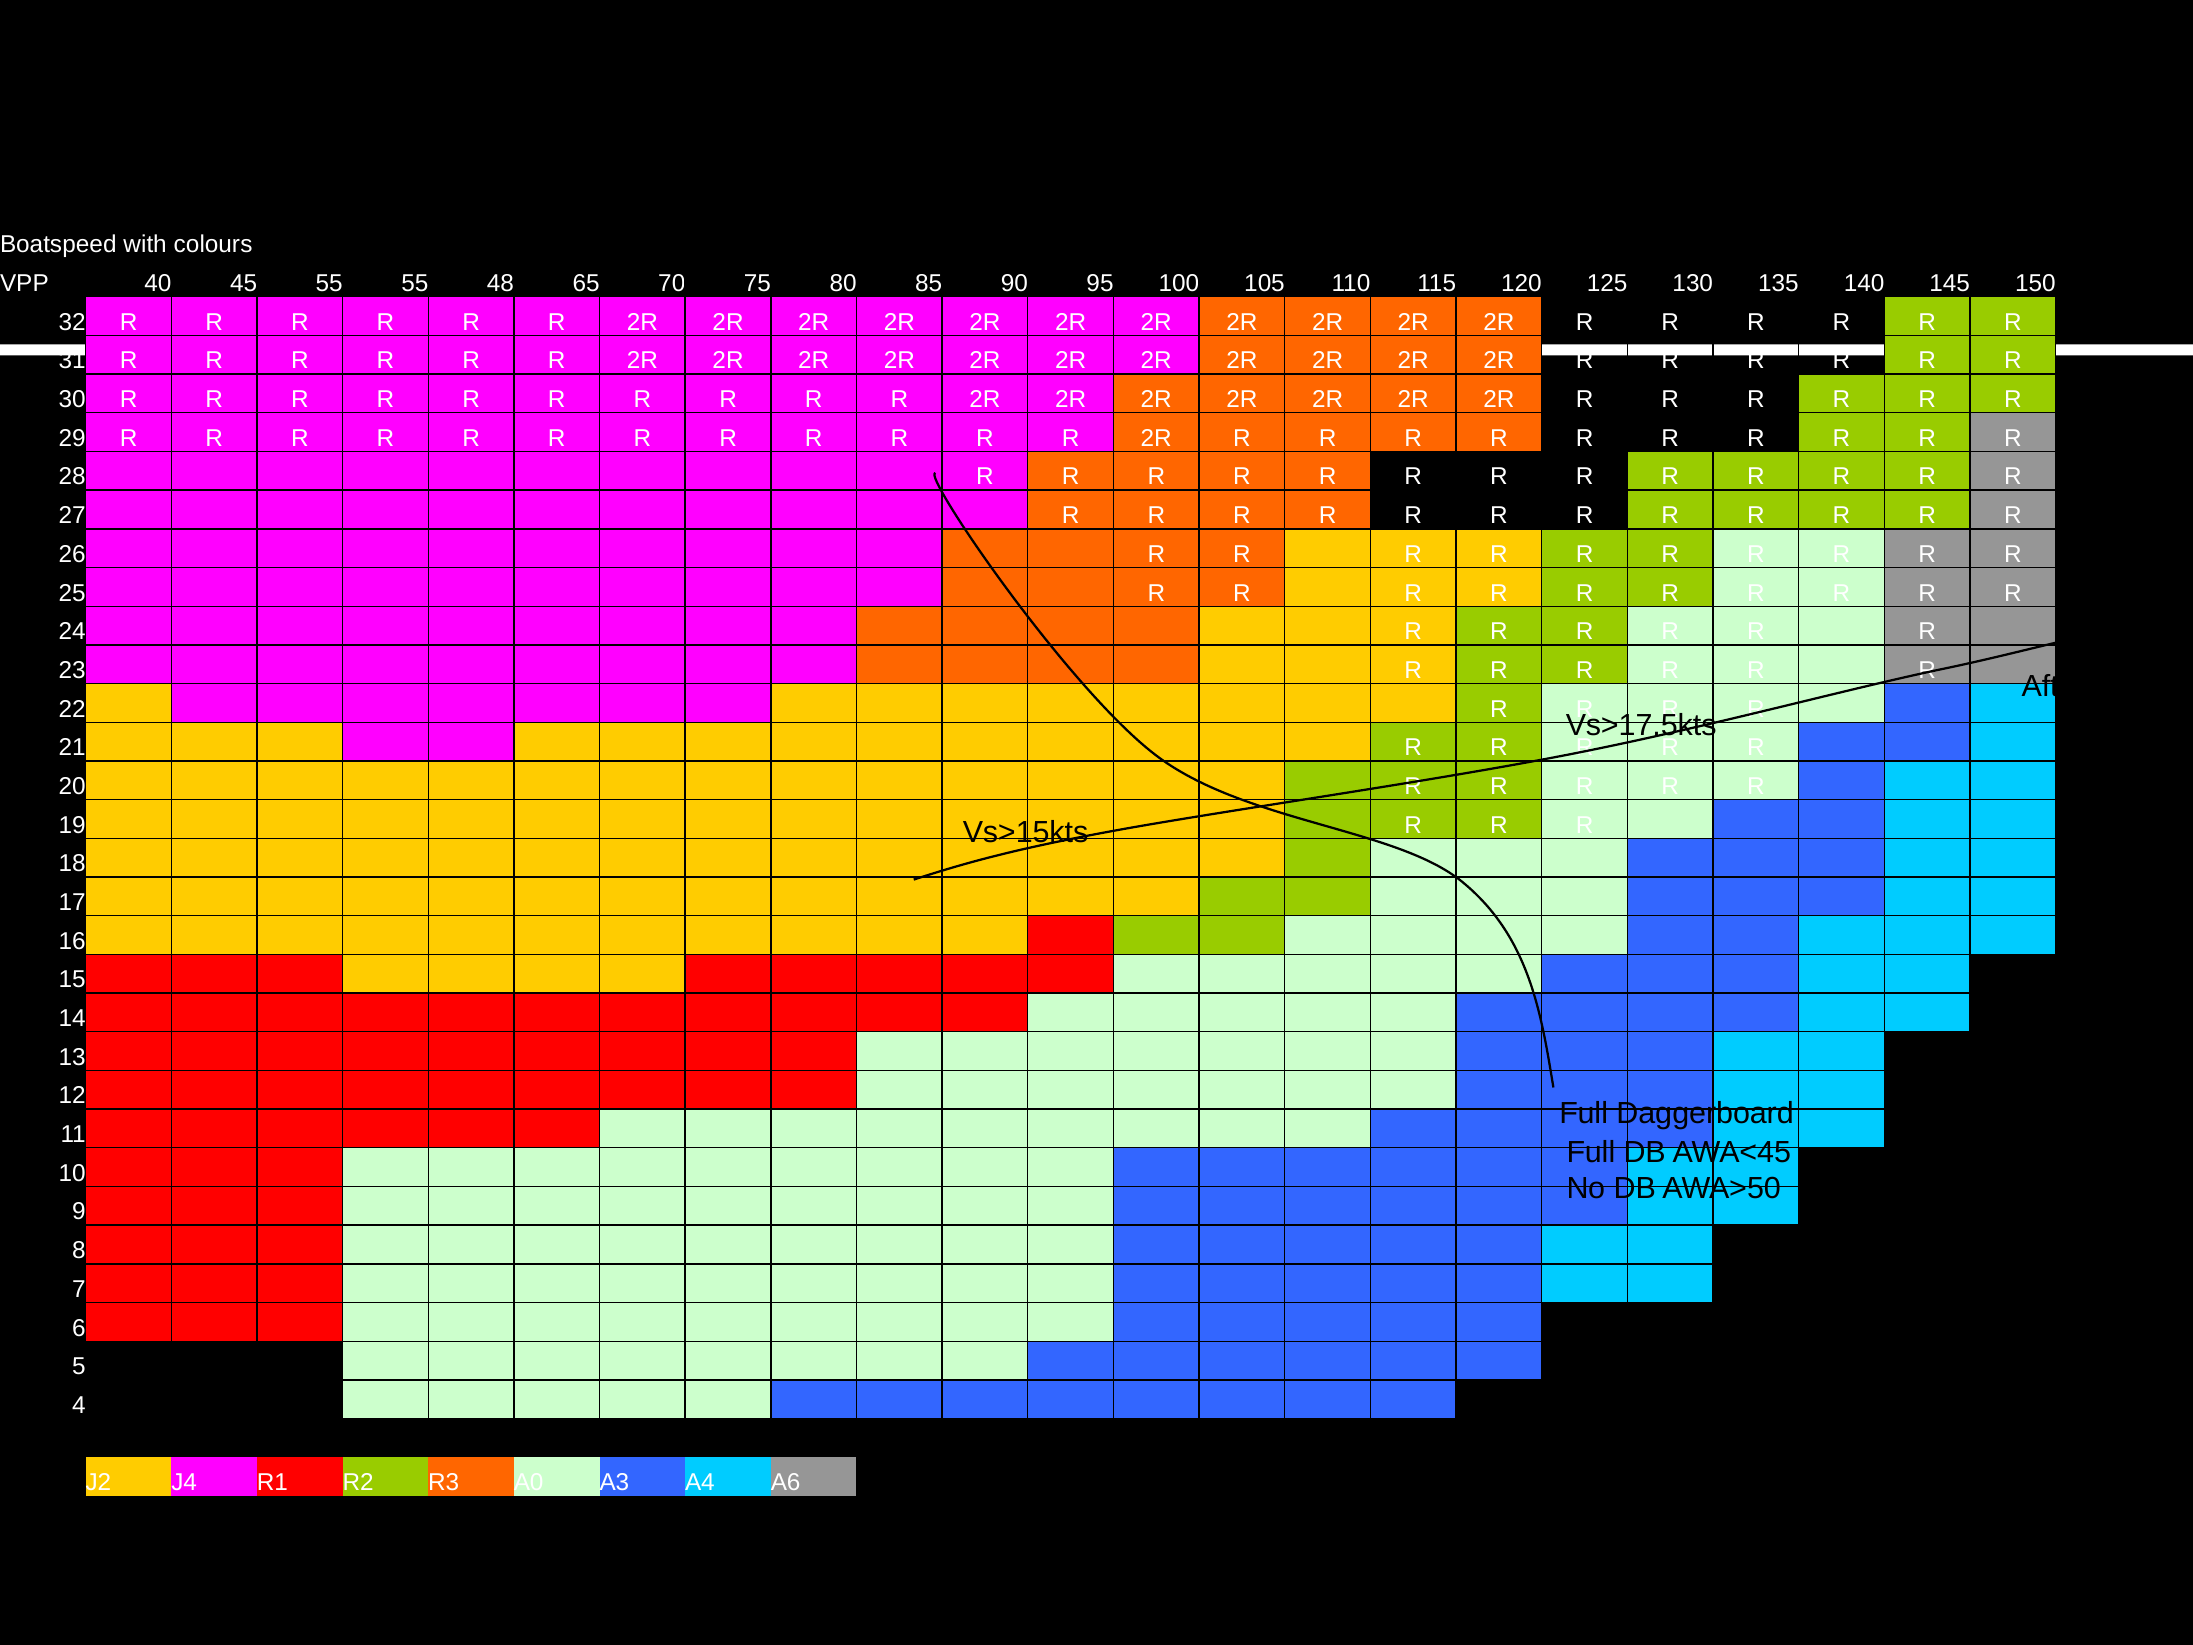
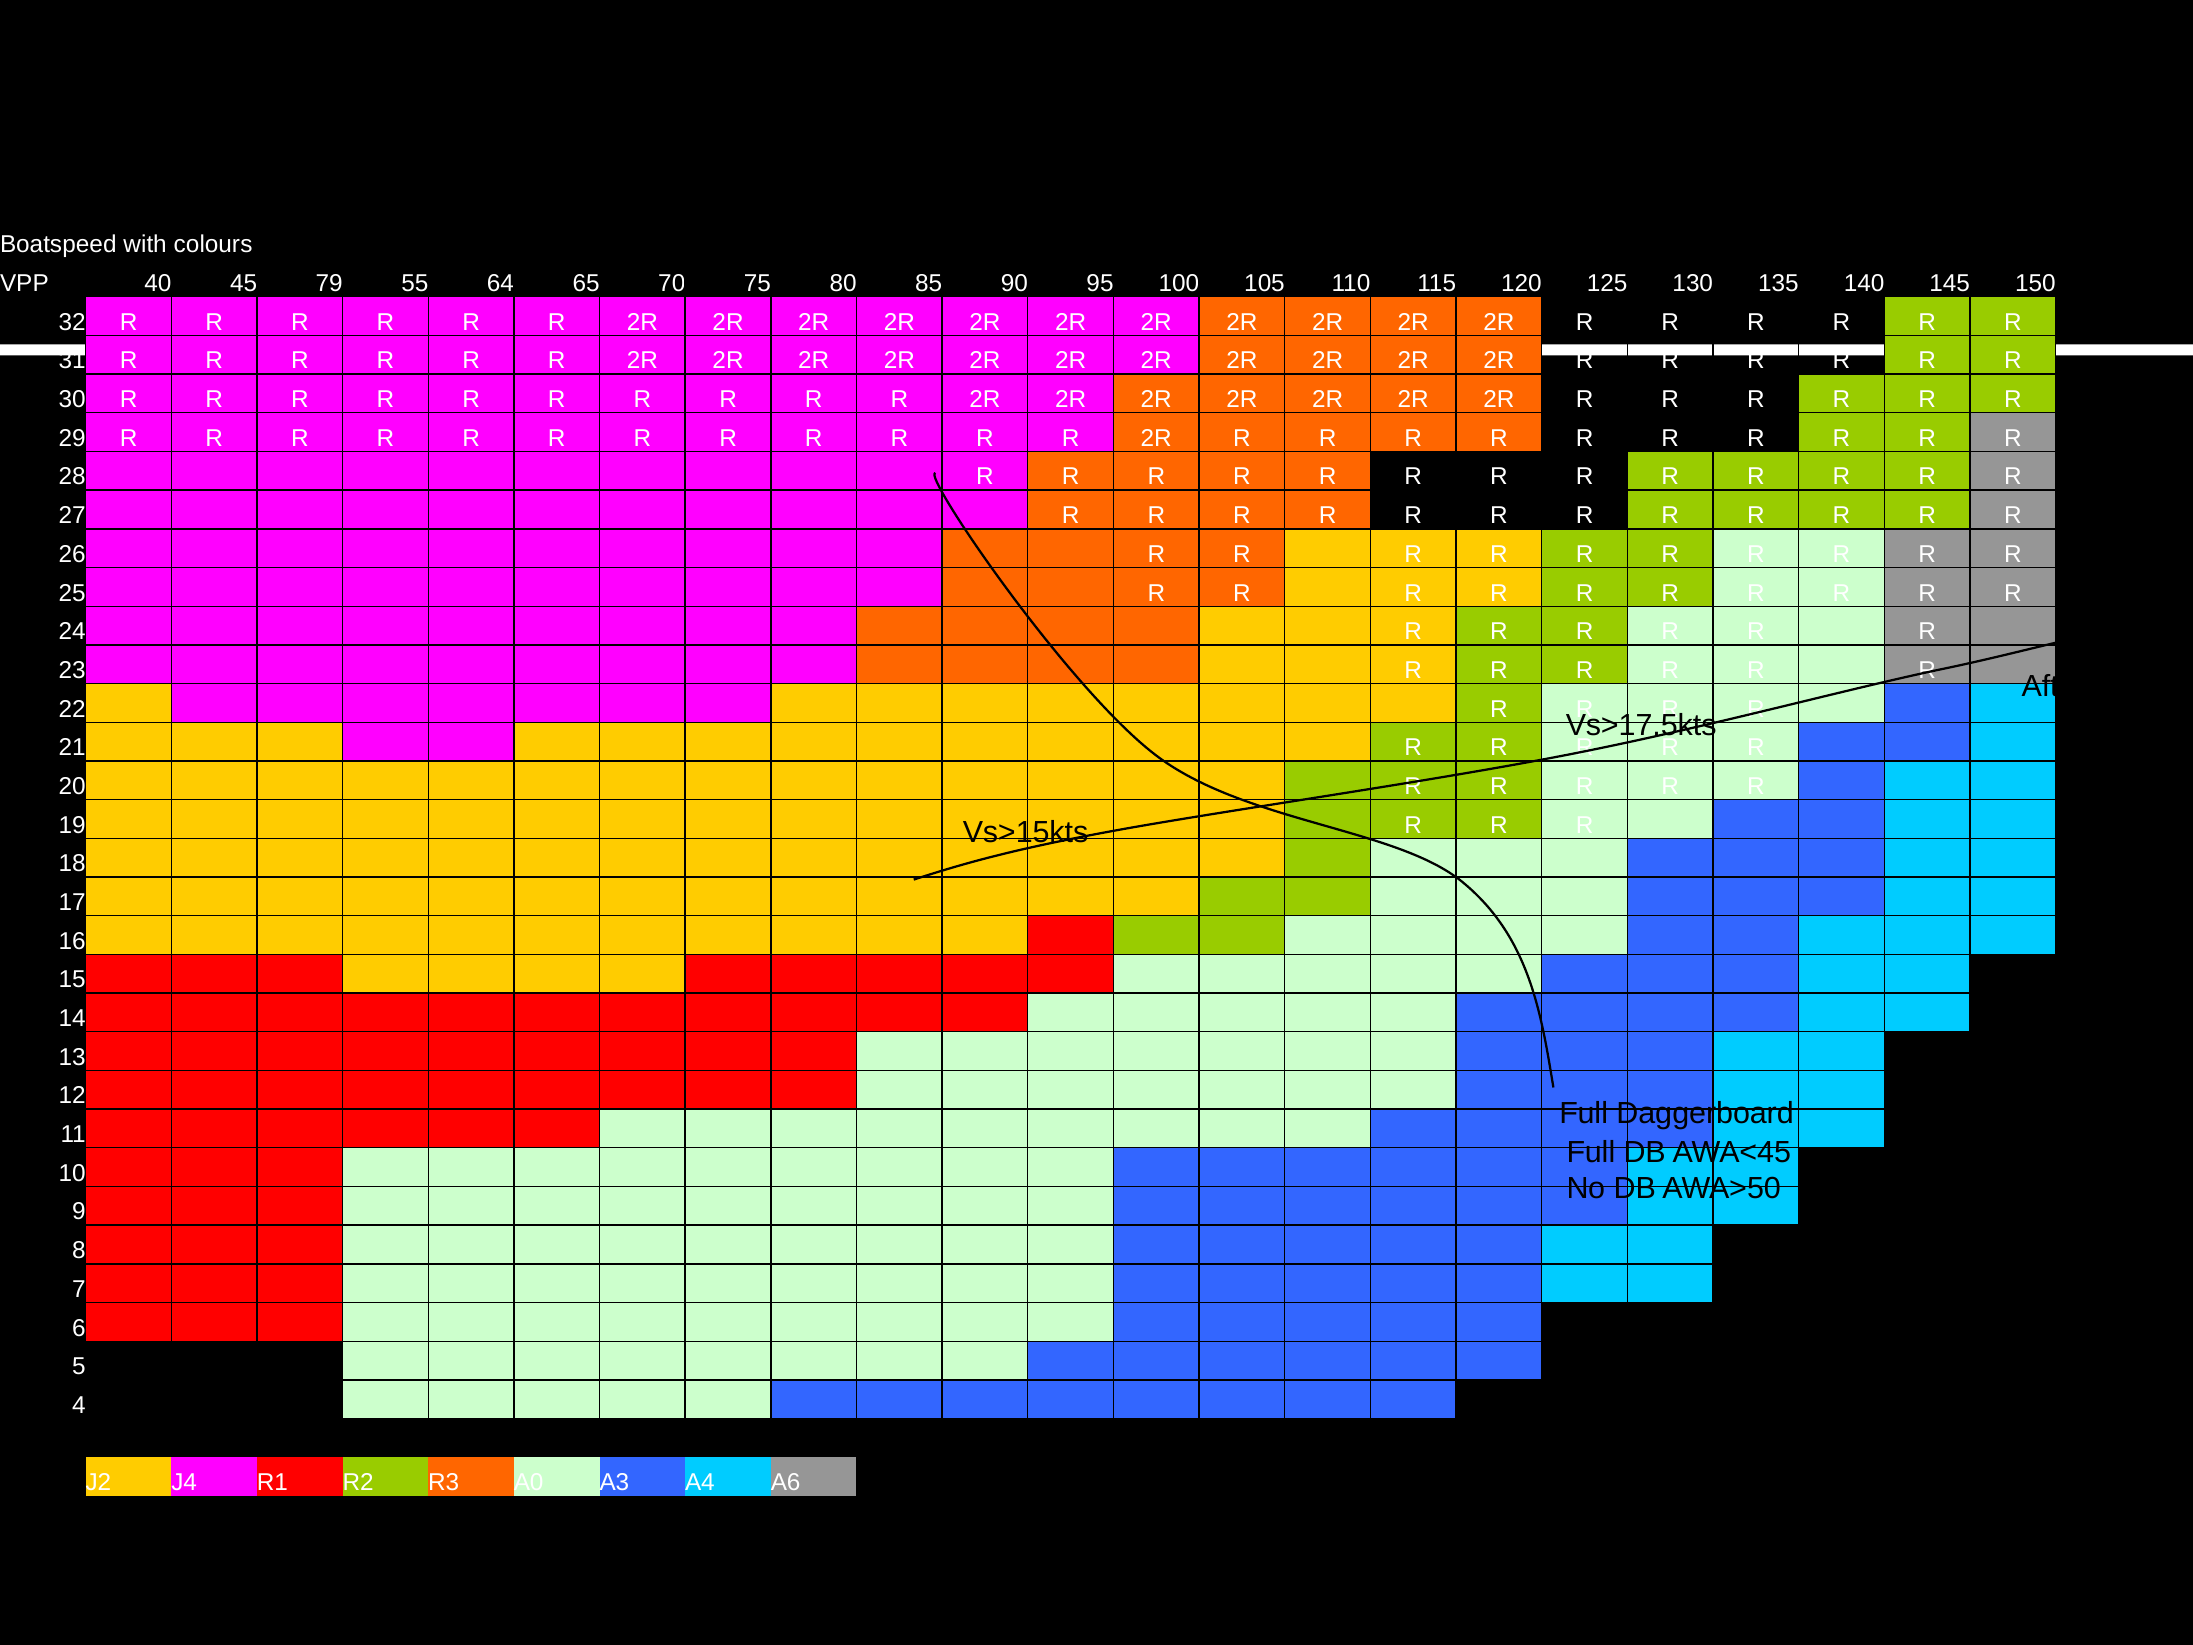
45 55: 55 -> 79
48: 48 -> 64
